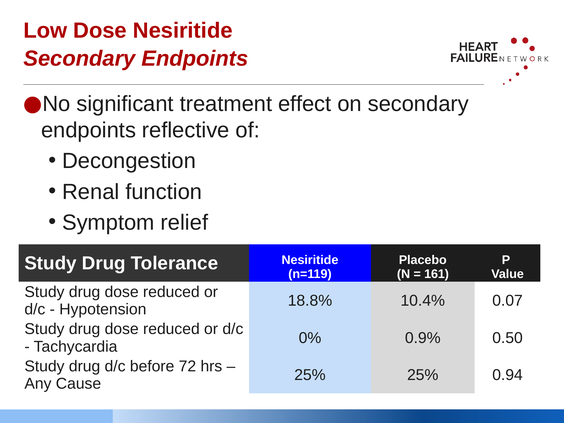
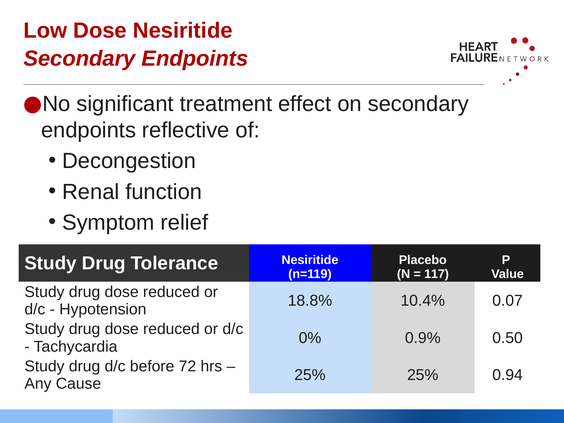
161: 161 -> 117
